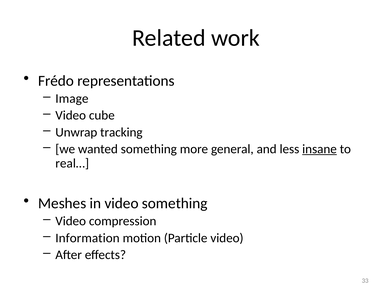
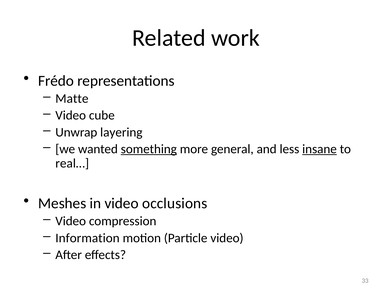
Image: Image -> Matte
tracking: tracking -> layering
something at (149, 149) underline: none -> present
video something: something -> occlusions
